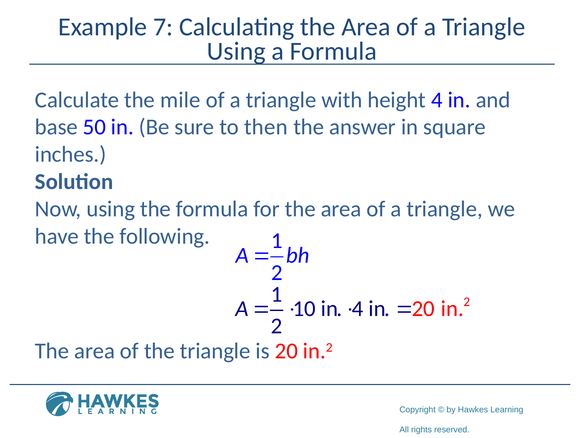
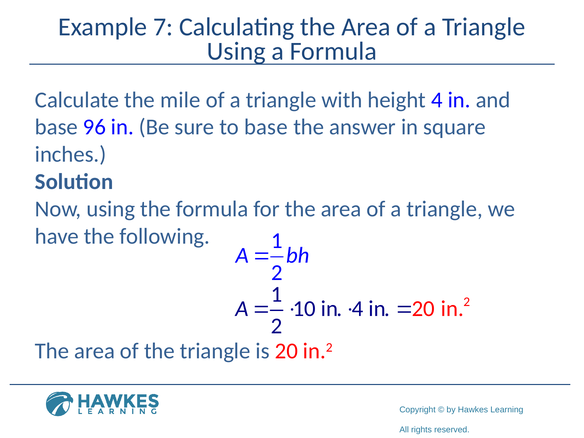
50: 50 -> 96
to then: then -> base
